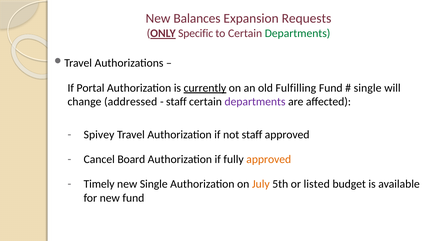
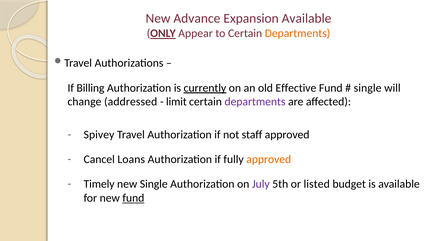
Balances: Balances -> Advance
Expansion Requests: Requests -> Available
Specific: Specific -> Appear
Departments at (298, 33) colour: green -> orange
Portal: Portal -> Billing
Fulfilling: Fulfilling -> Effective
staff at (176, 102): staff -> limit
Board: Board -> Loans
July colour: orange -> purple
fund at (133, 198) underline: none -> present
